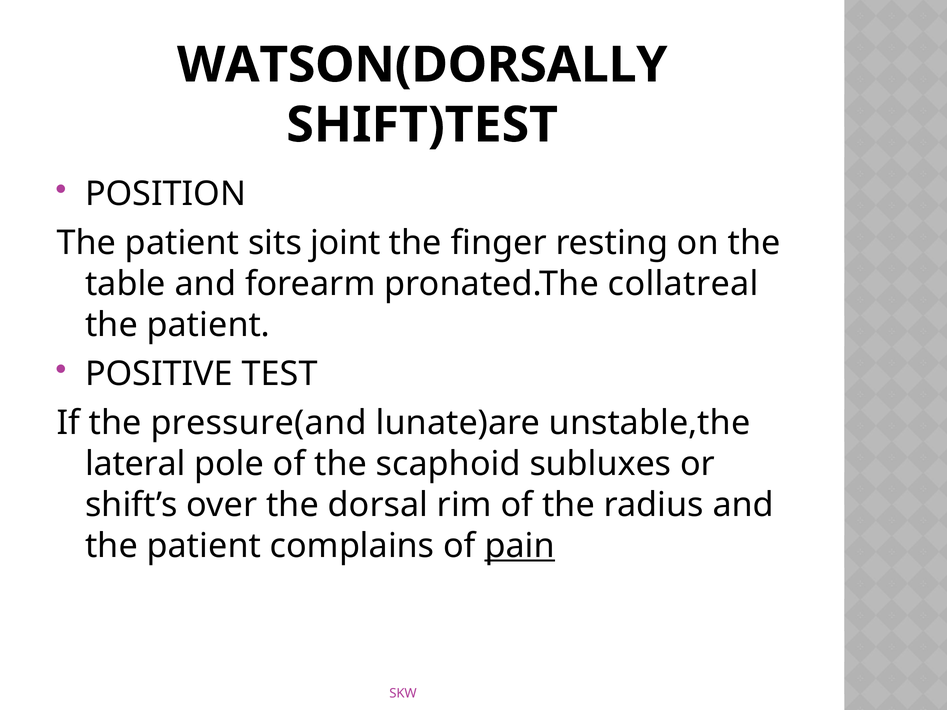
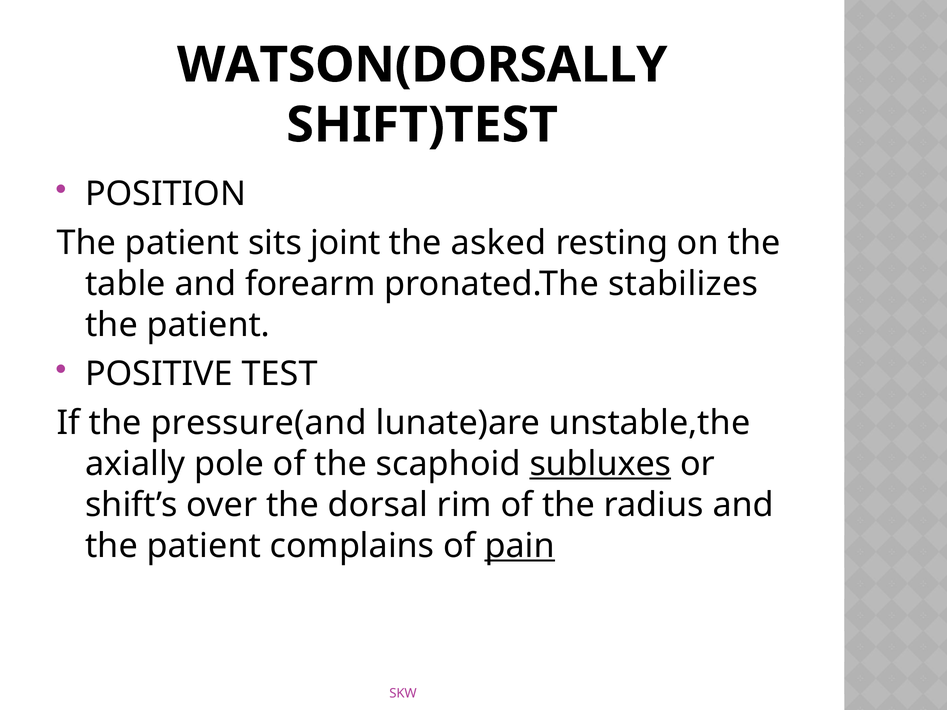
finger: finger -> asked
collatreal: collatreal -> stabilizes
lateral: lateral -> axially
subluxes underline: none -> present
